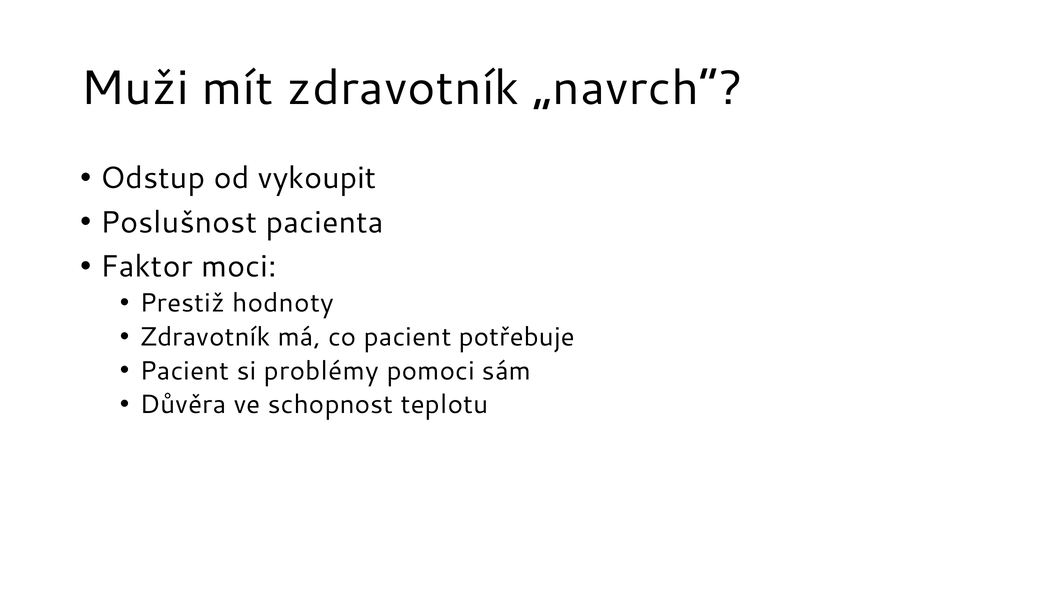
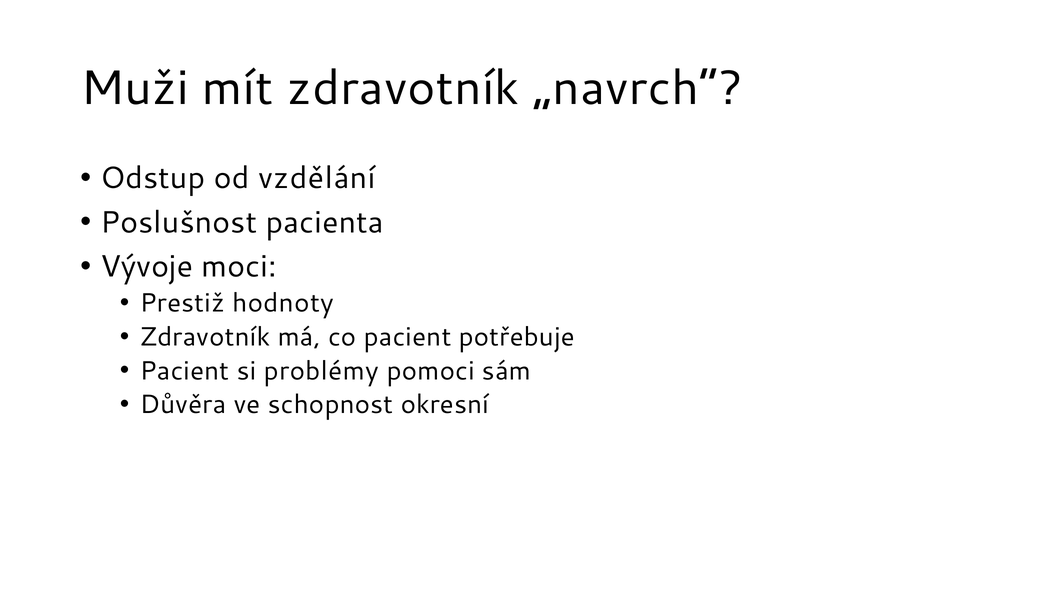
vykoupit: vykoupit -> vzdělání
Faktor: Faktor -> Vývoje
teplotu: teplotu -> okresní
